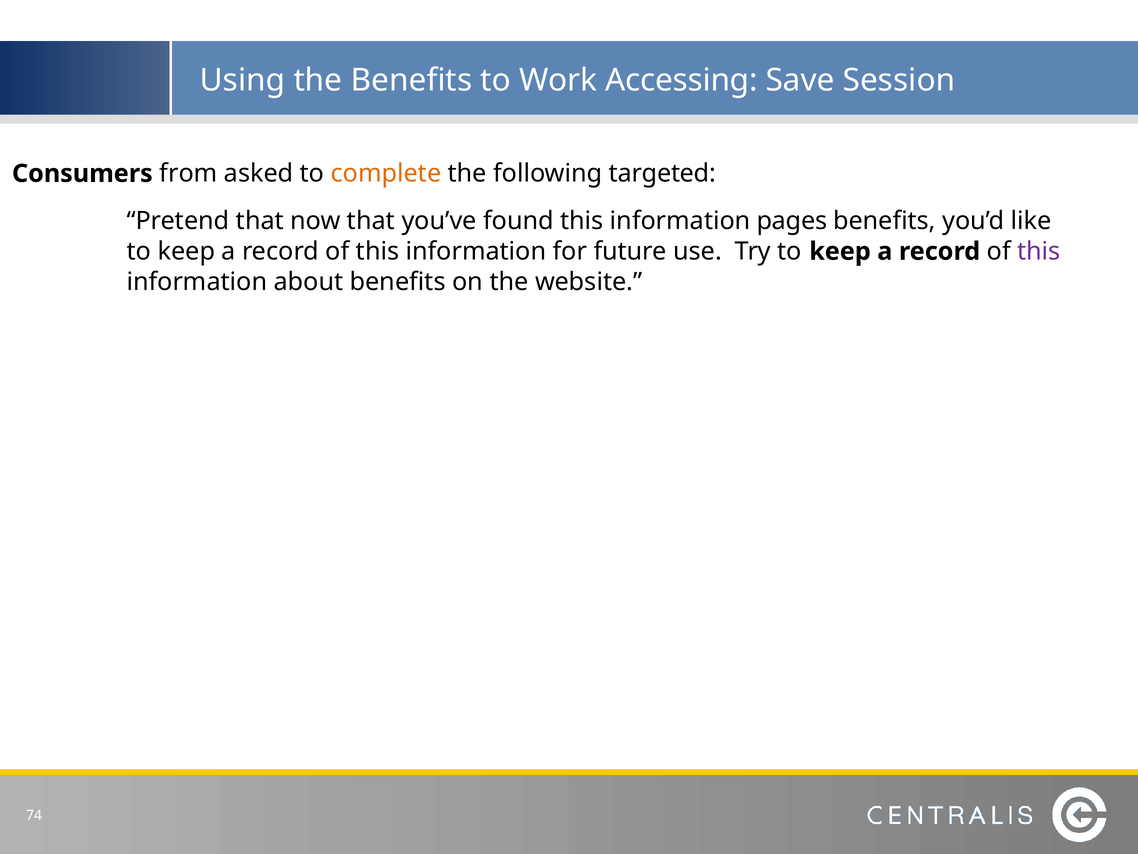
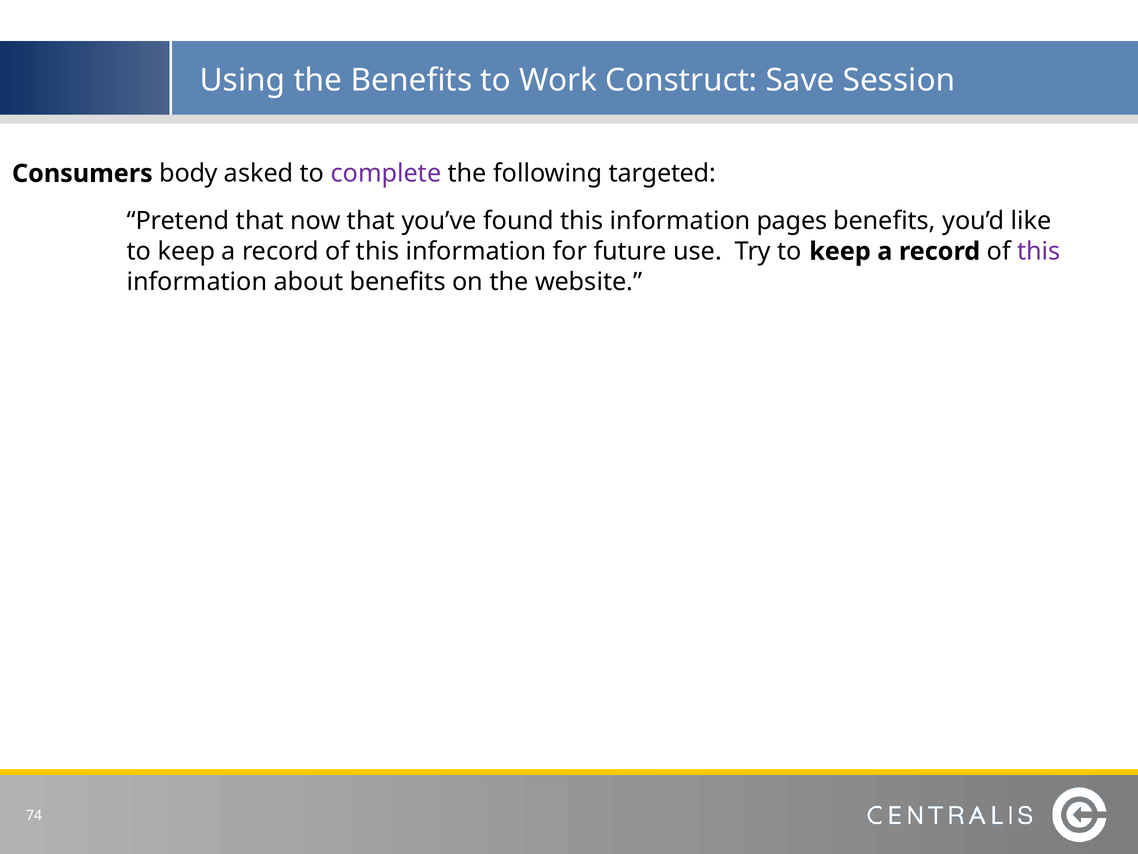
Accessing: Accessing -> Construct
from: from -> body
complete colour: orange -> purple
